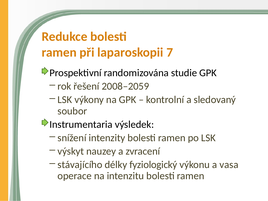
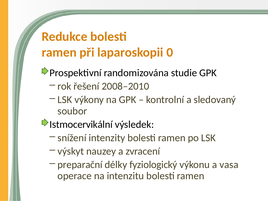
7: 7 -> 0
2008–2059: 2008–2059 -> 2008–2010
Instrumentaria: Instrumentaria -> Istmocervikální
stávajícího: stávajícího -> preparační
